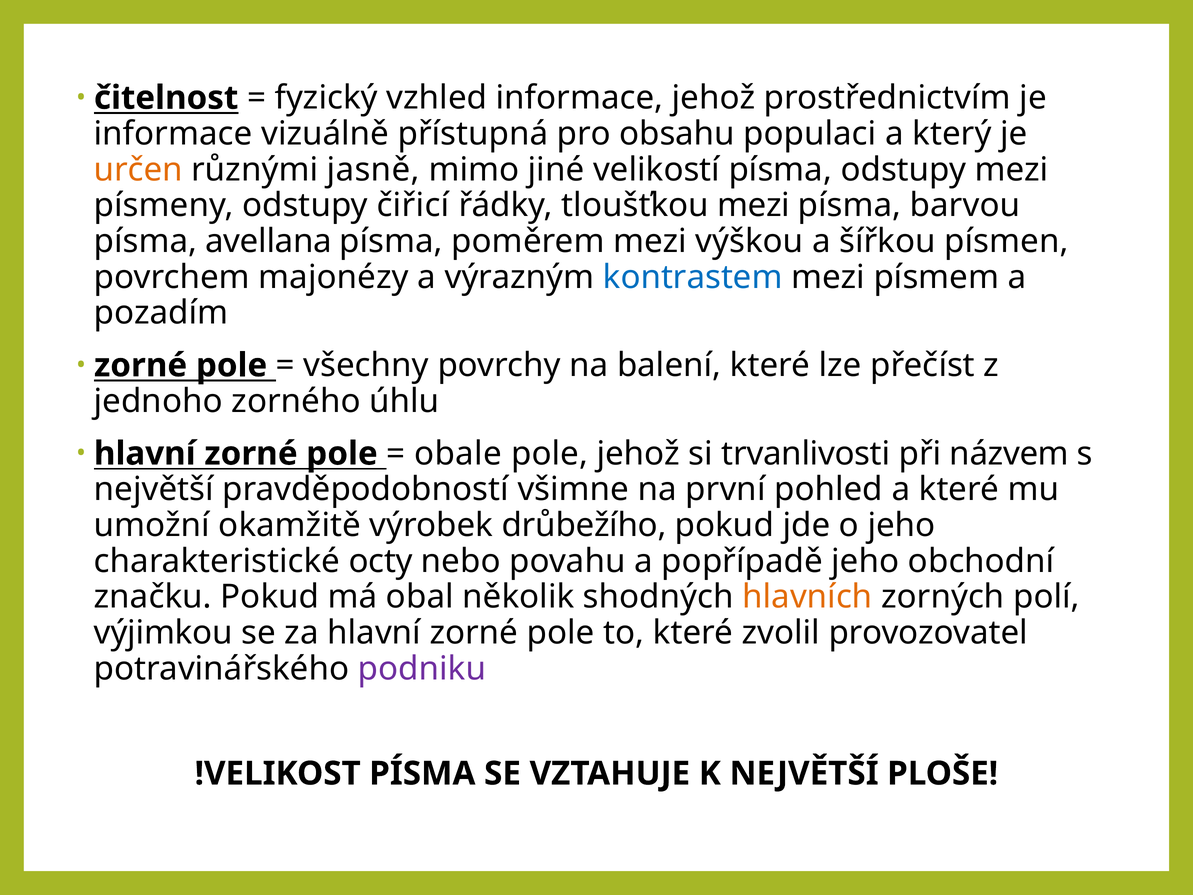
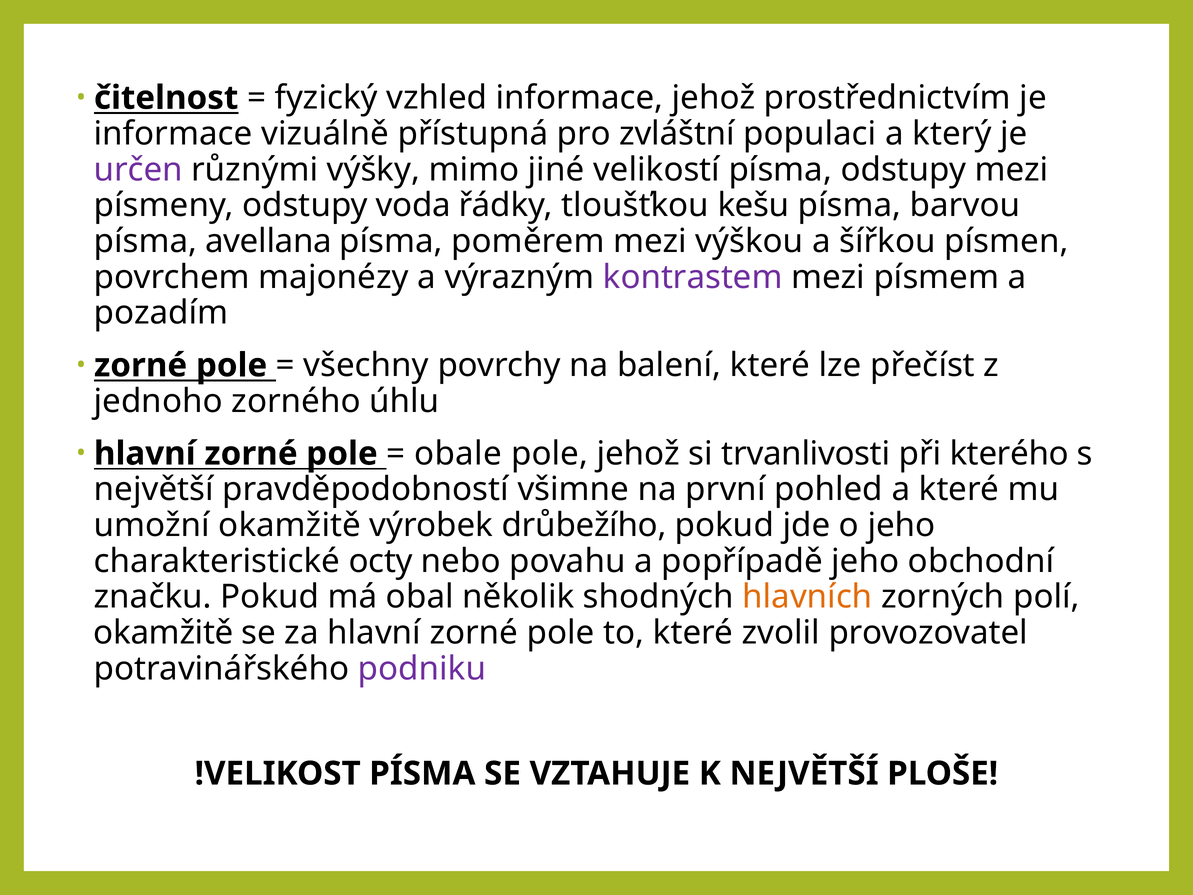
obsahu: obsahu -> zvláštní
určen colour: orange -> purple
jasně: jasně -> výšky
čiřicí: čiřicí -> voda
tloušťkou mezi: mezi -> kešu
kontrastem colour: blue -> purple
názvem: názvem -> kterého
výjimkou at (163, 633): výjimkou -> okamžitě
